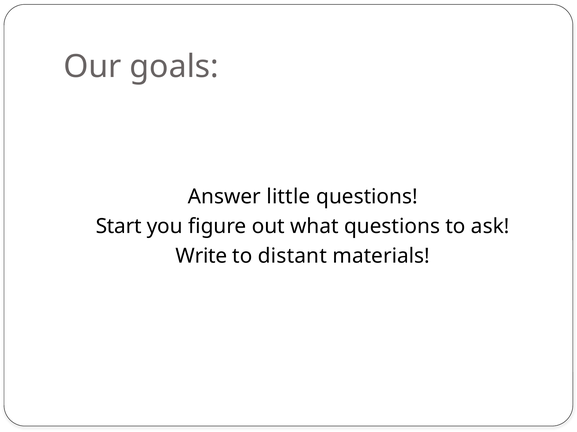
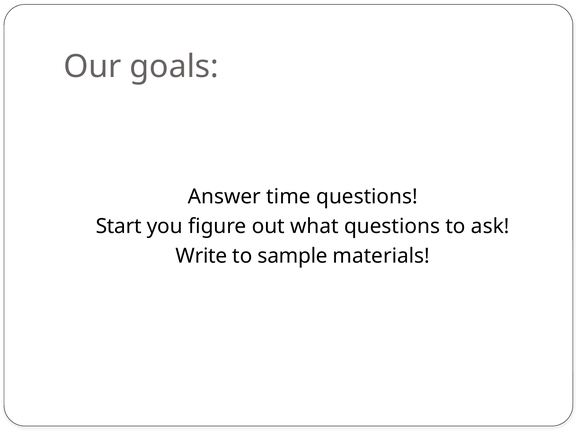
little: little -> time
distant: distant -> sample
